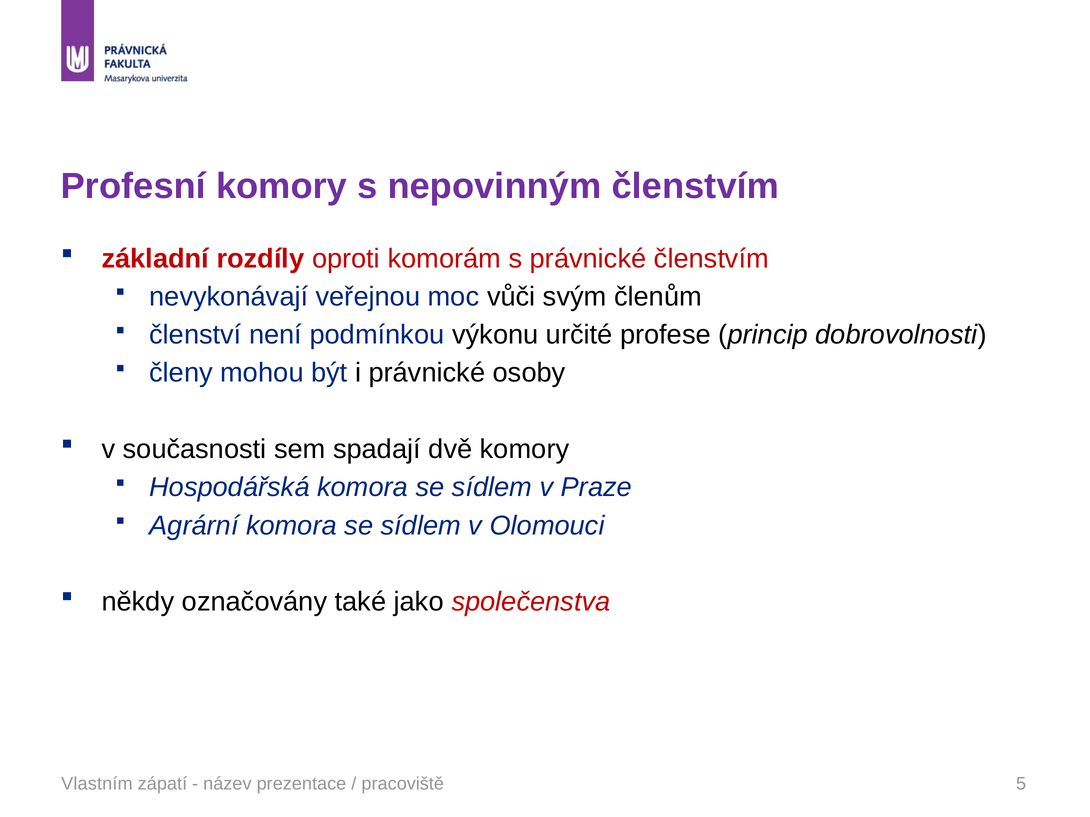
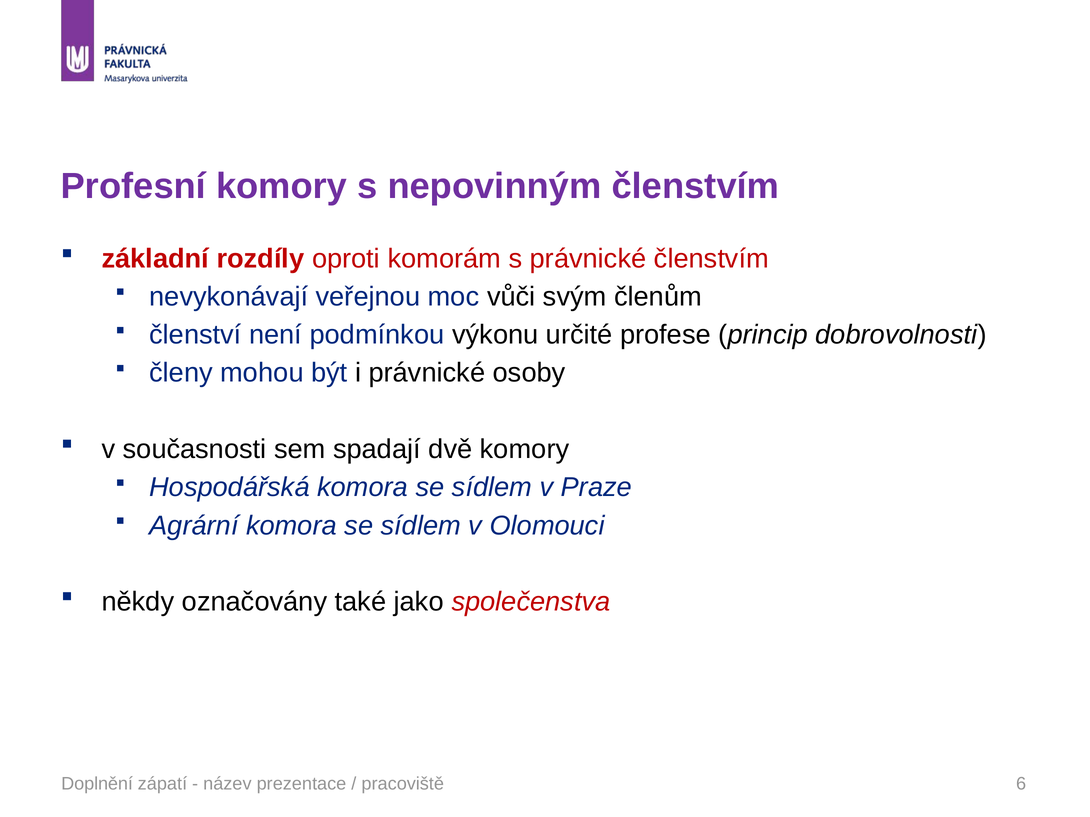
Vlastním: Vlastním -> Doplnění
5: 5 -> 6
